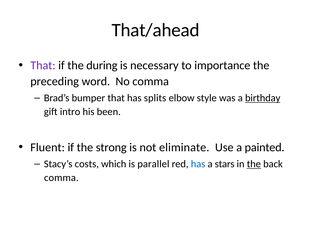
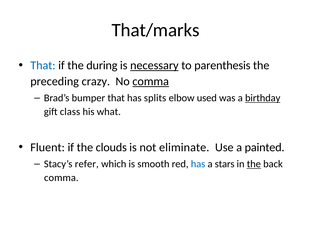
That/ahead: That/ahead -> That/marks
That at (43, 66) colour: purple -> blue
necessary underline: none -> present
importance: importance -> parenthesis
word: word -> crazy
comma at (151, 81) underline: none -> present
style: style -> used
intro: intro -> class
been: been -> what
strong: strong -> clouds
costs: costs -> refer
parallel: parallel -> smooth
